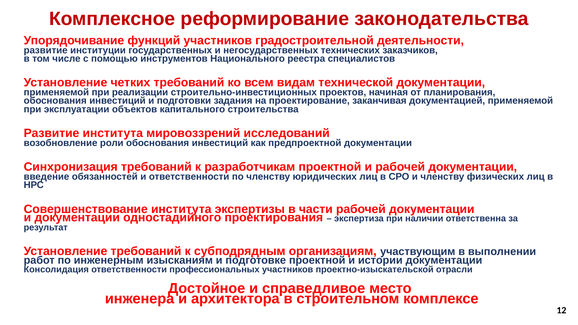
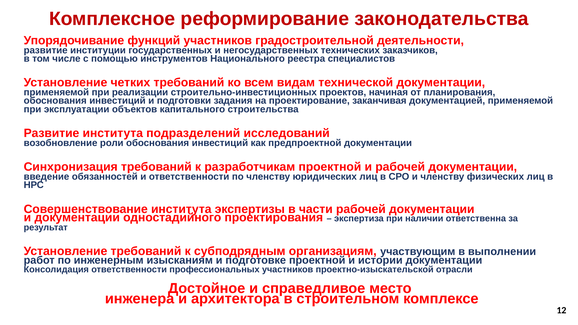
мировоззрений: мировоззрений -> подразделений
